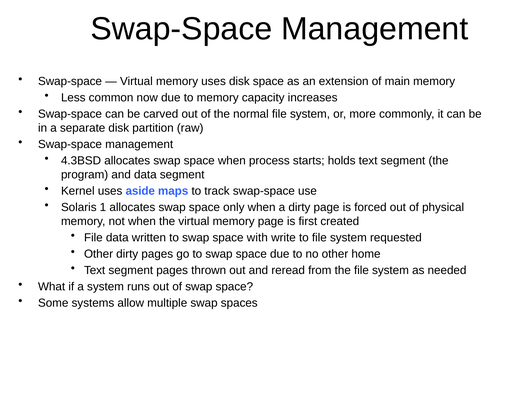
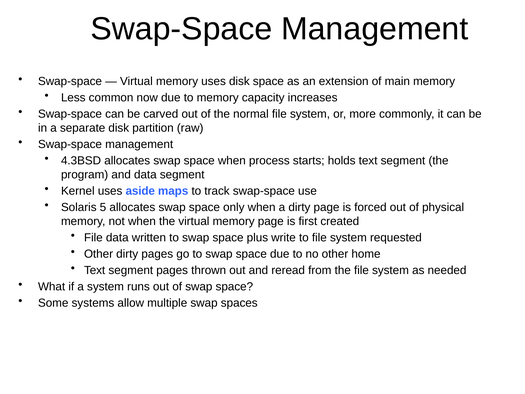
1: 1 -> 5
with: with -> plus
